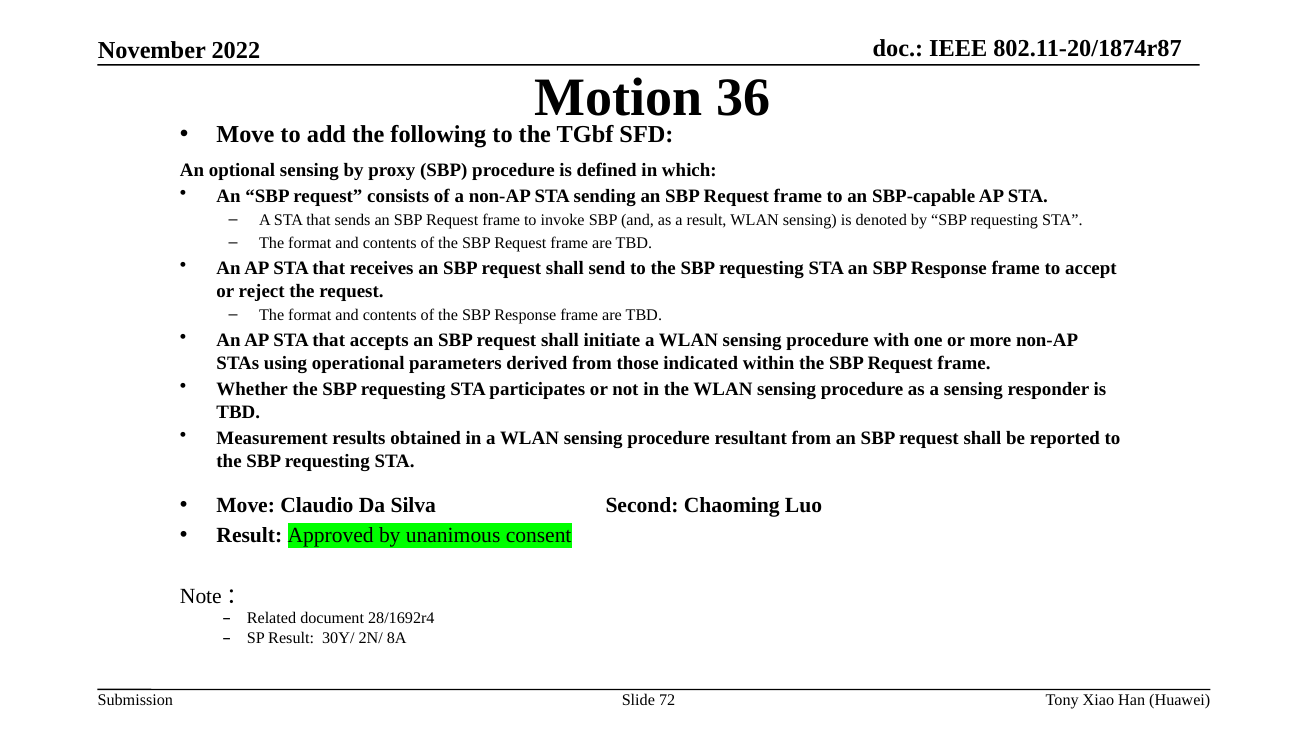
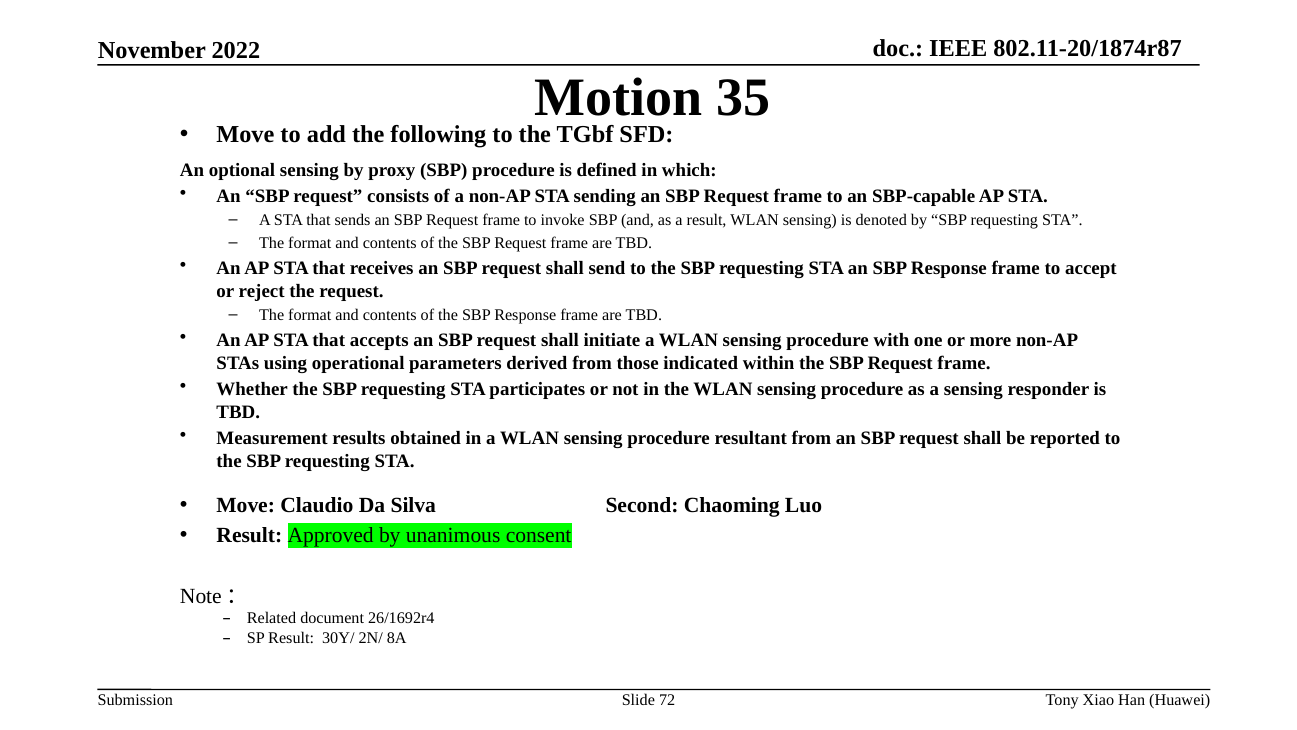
36: 36 -> 35
28/1692r4: 28/1692r4 -> 26/1692r4
